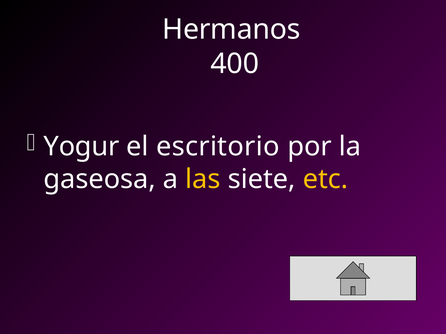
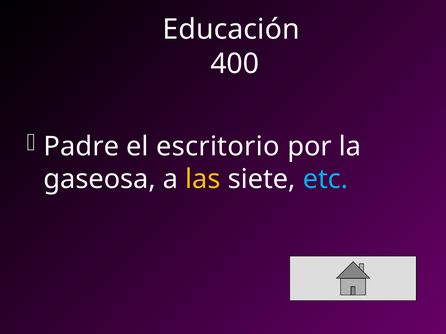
Hermanos: Hermanos -> Educación
Yogur: Yogur -> Padre
etc colour: yellow -> light blue
